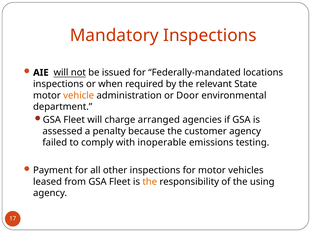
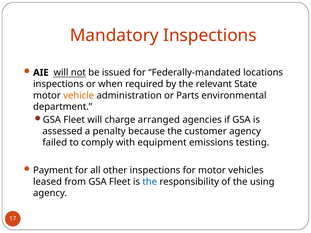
Door: Door -> Parts
inoperable: inoperable -> equipment
the at (150, 182) colour: orange -> blue
